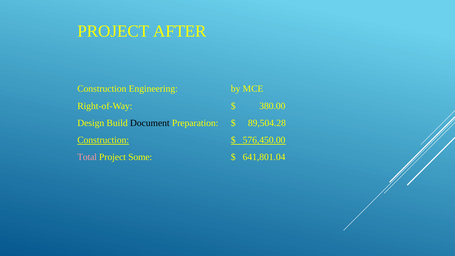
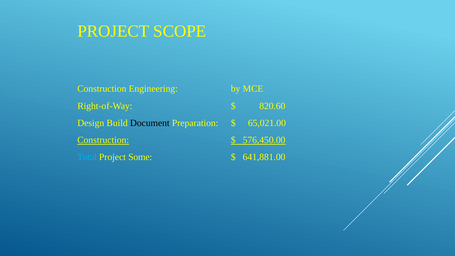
AFTER: AFTER -> SCOPE
380.00: 380.00 -> 820.60
89,504.28: 89,504.28 -> 65,021.00
Total colour: pink -> light blue
641,801.04: 641,801.04 -> 641,881.00
